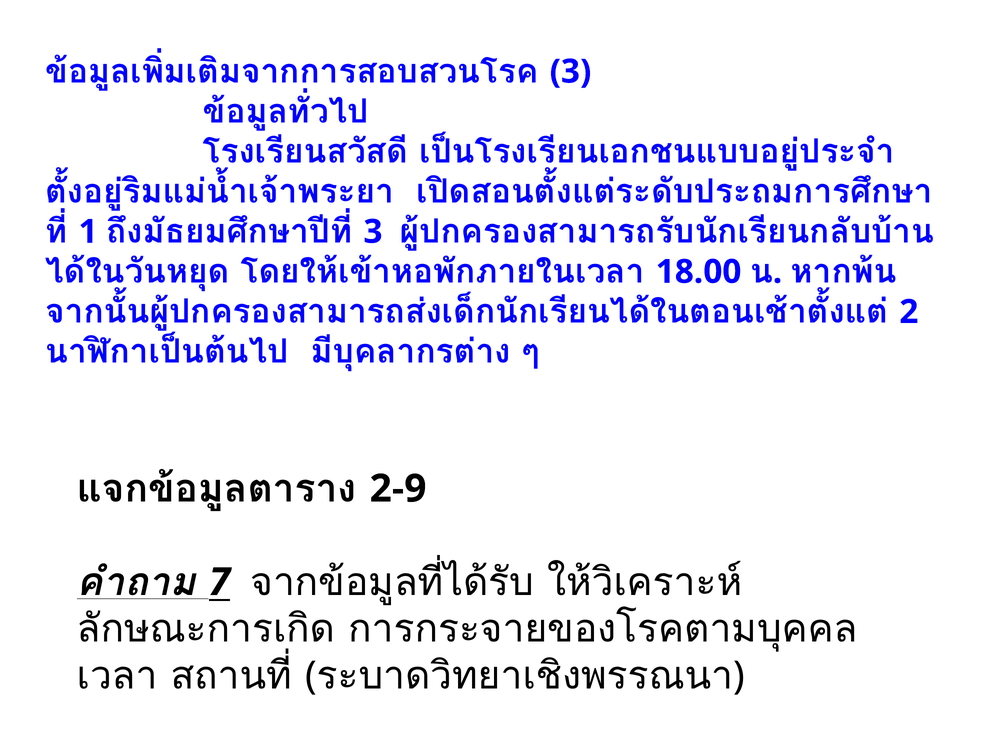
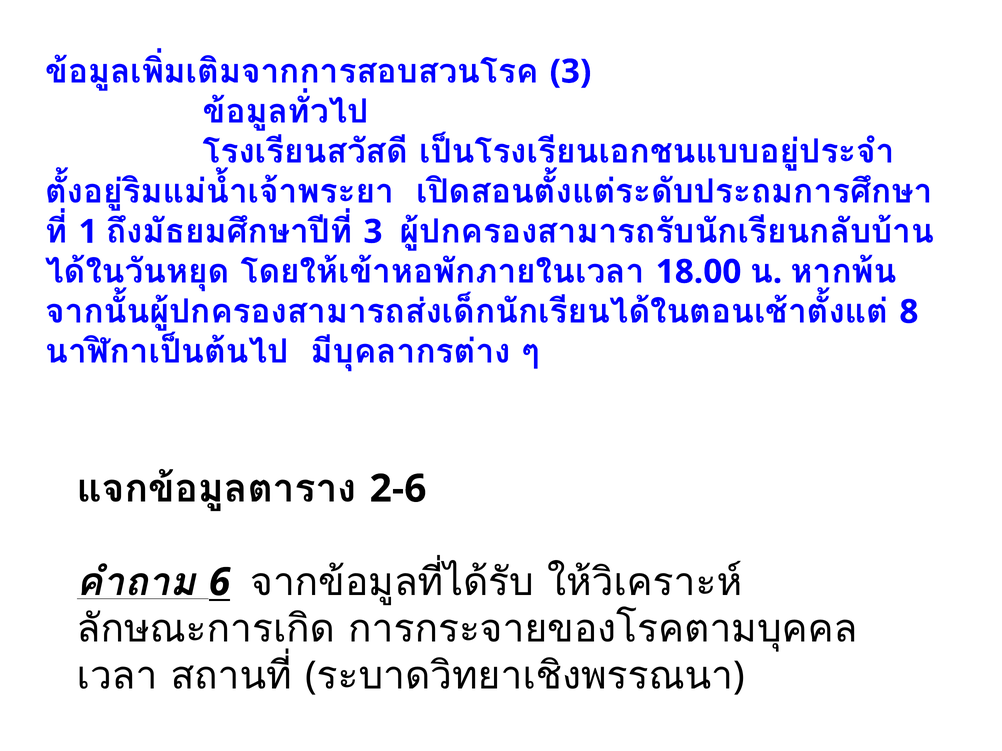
2: 2 -> 8
2-9: 2-9 -> 2-6
7: 7 -> 6
